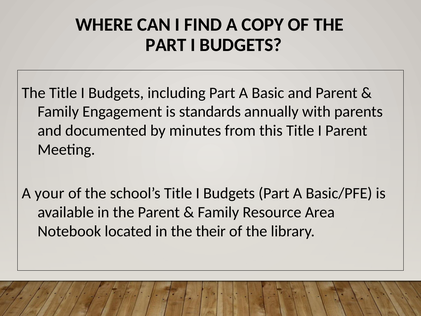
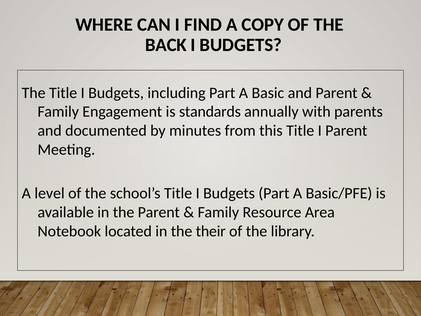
PART at (166, 45): PART -> BACK
your: your -> level
